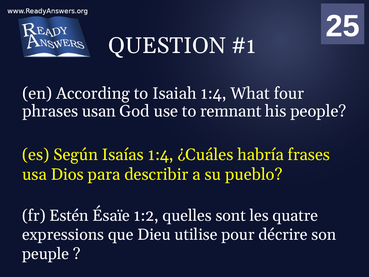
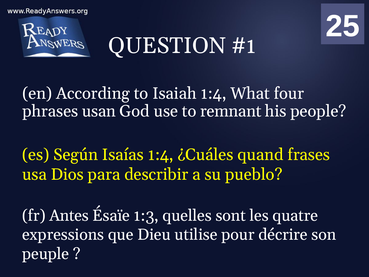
habría: habría -> quand
Estén: Estén -> Antes
1:2: 1:2 -> 1:3
